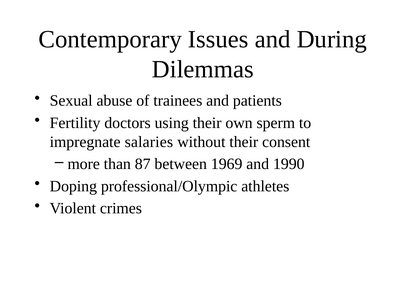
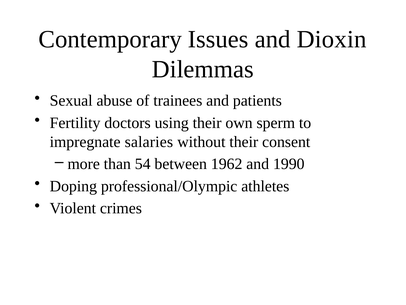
During: During -> Dioxin
87: 87 -> 54
1969: 1969 -> 1962
